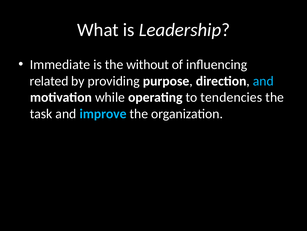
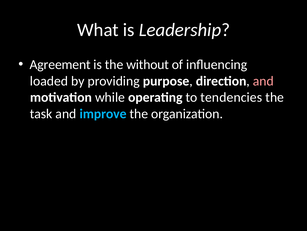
Immediate: Immediate -> Agreement
related: related -> loaded
and at (263, 81) colour: light blue -> pink
